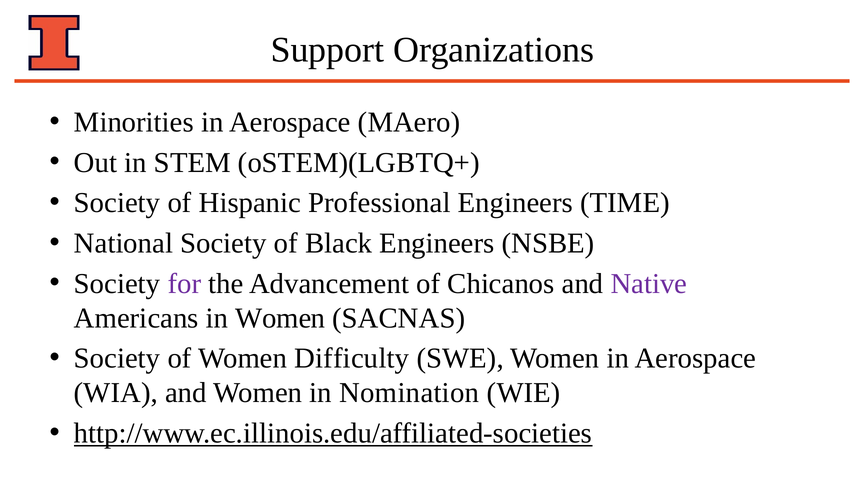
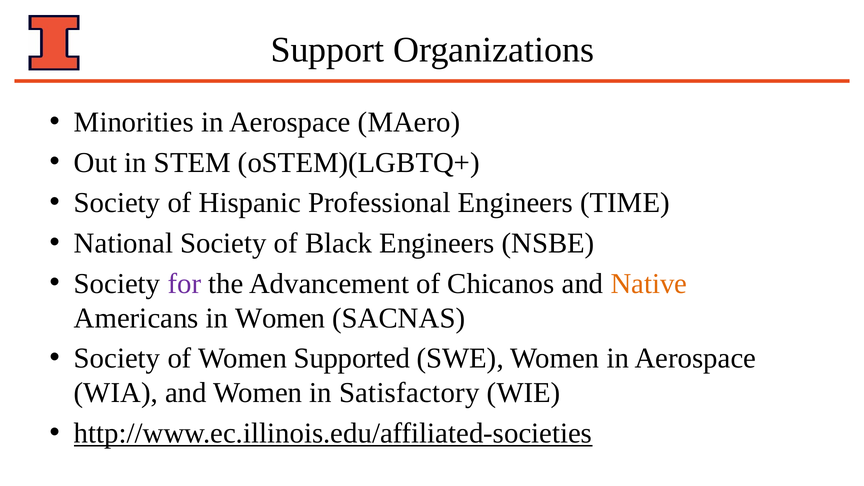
Native colour: purple -> orange
Difficulty: Difficulty -> Supported
Nomination: Nomination -> Satisfactory
